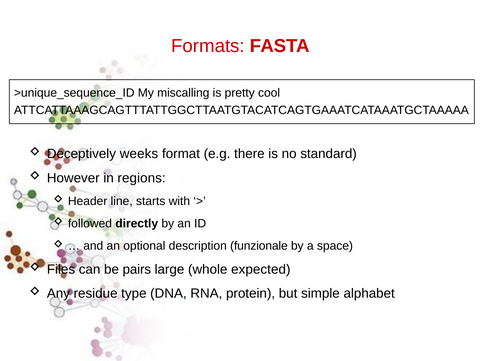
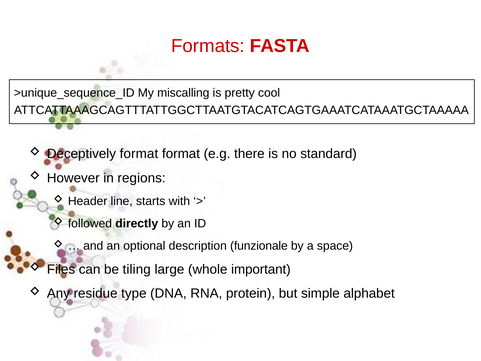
Deceptively weeks: weeks -> format
pairs: pairs -> tiling
expected: expected -> important
